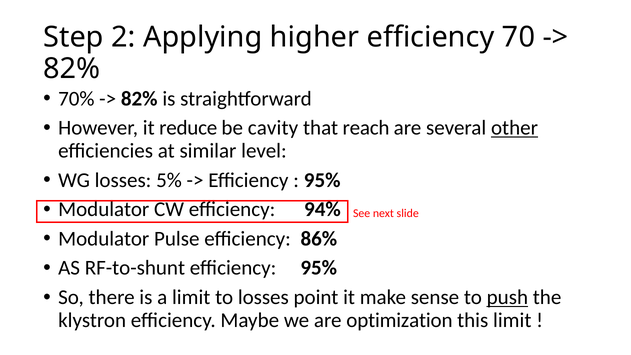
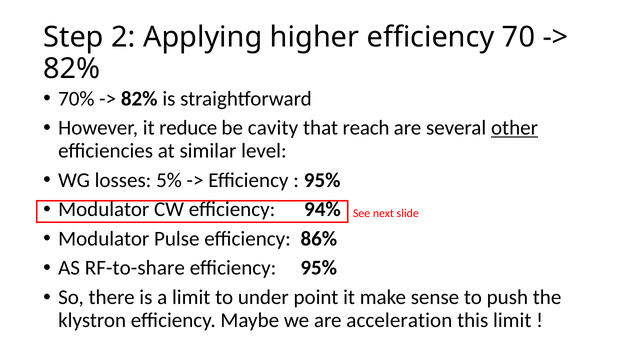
RF-to-shunt: RF-to-shunt -> RF-to-share
to losses: losses -> under
push underline: present -> none
optimization: optimization -> acceleration
